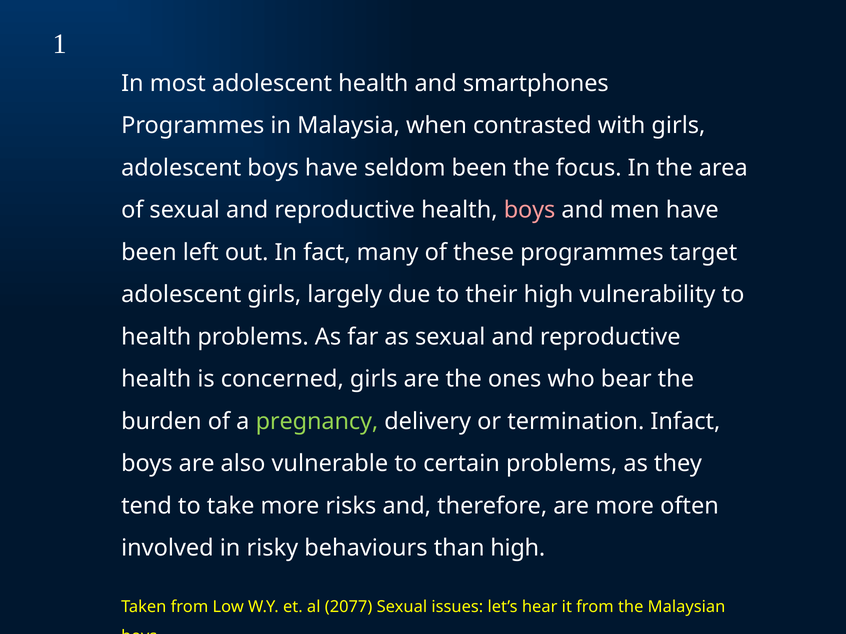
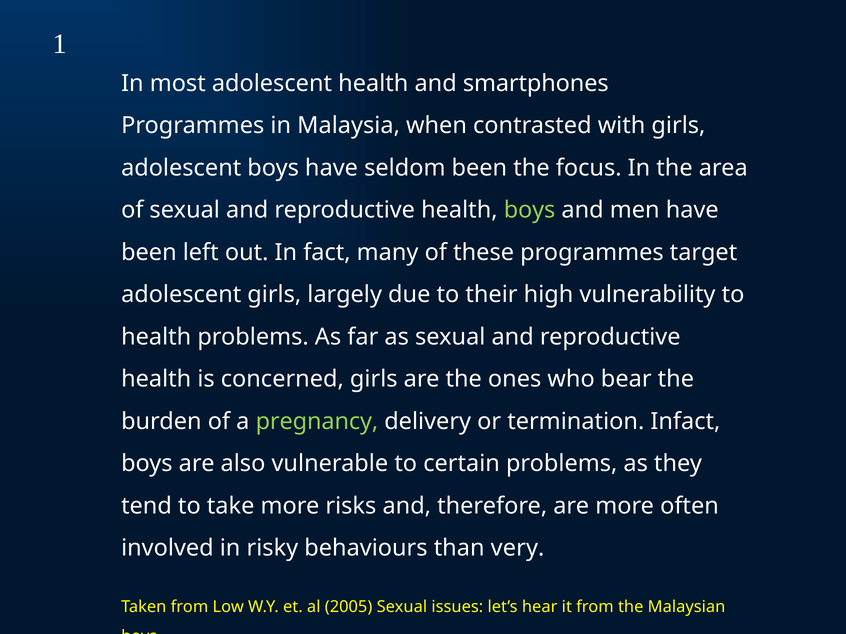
boys at (530, 210) colour: pink -> light green
than high: high -> very
2077: 2077 -> 2005
